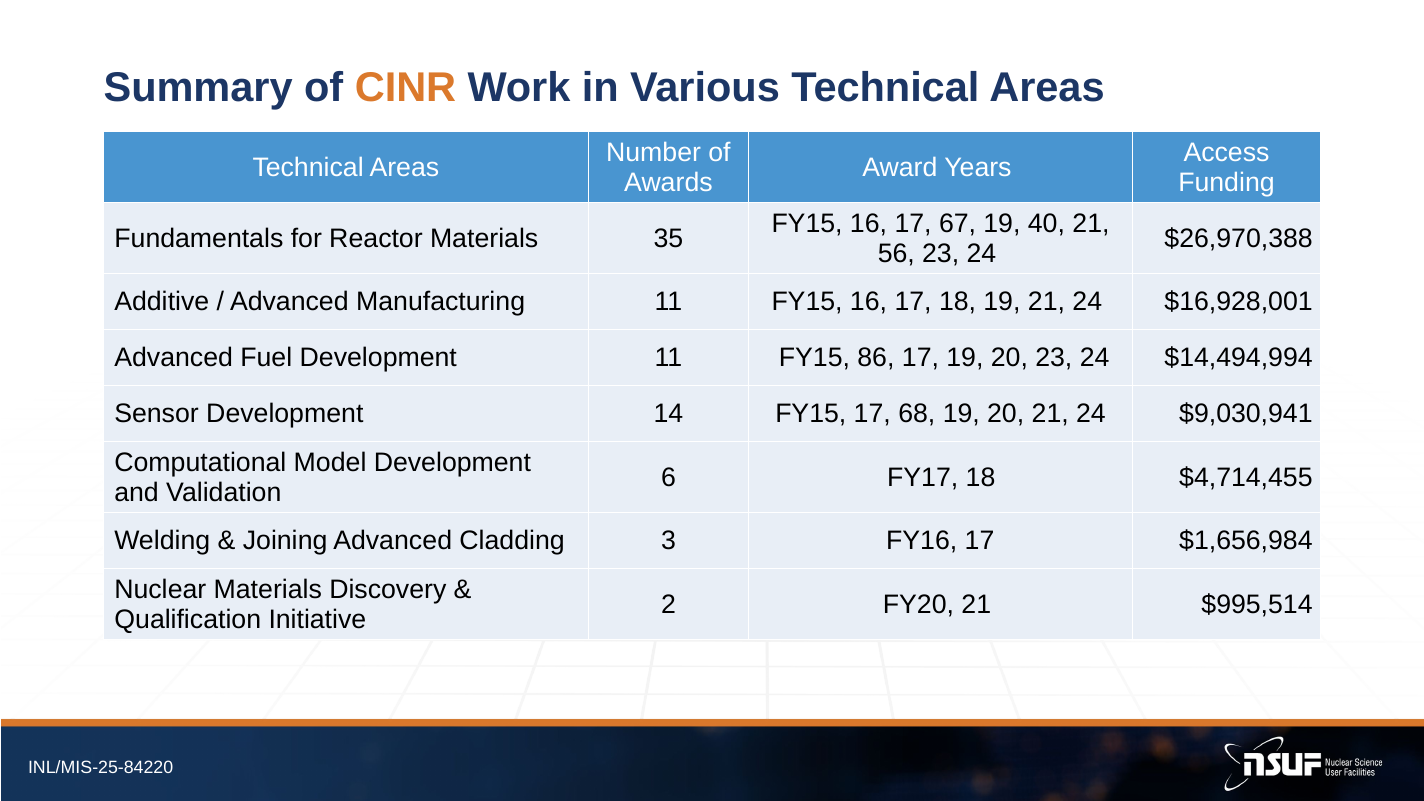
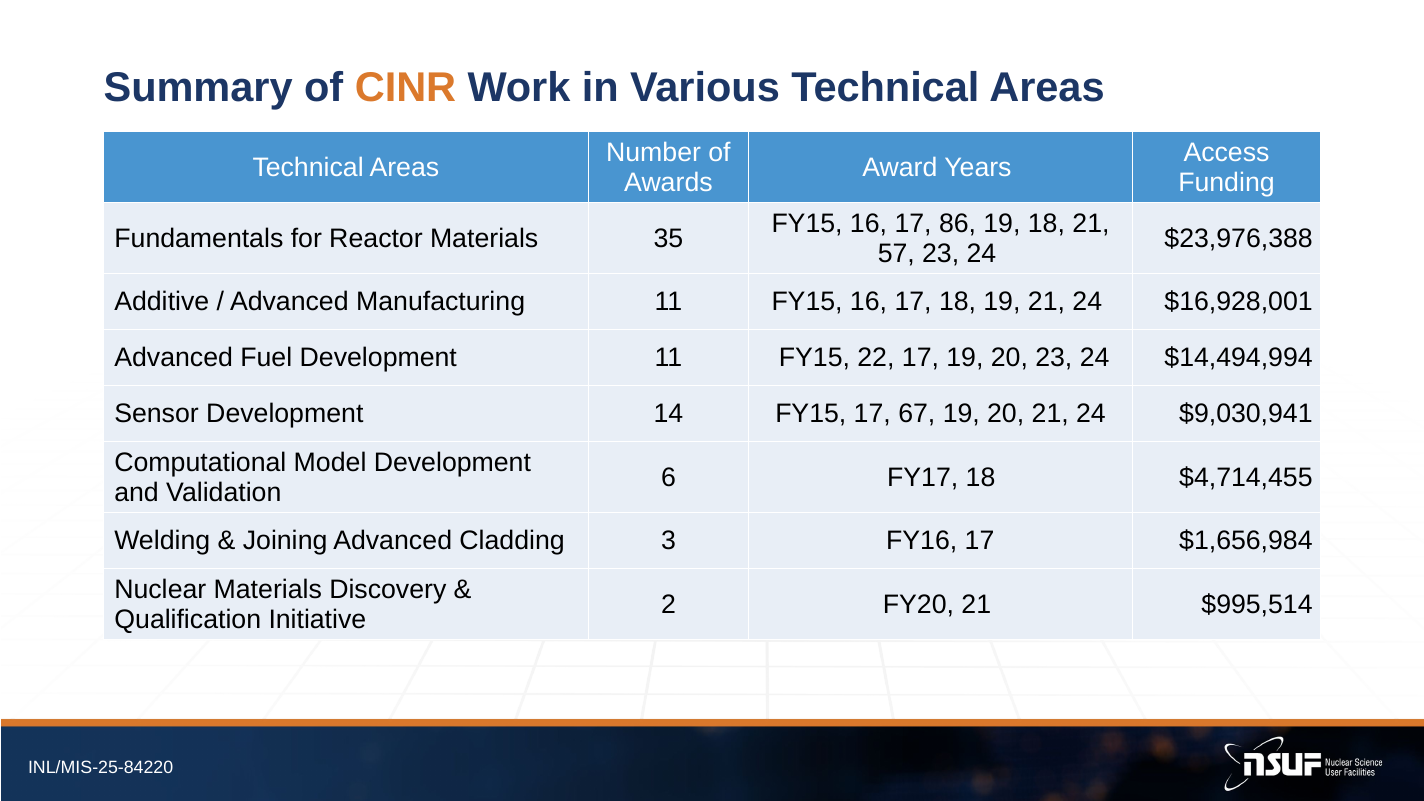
67: 67 -> 86
19 40: 40 -> 18
$26,970,388: $26,970,388 -> $23,976,388
56: 56 -> 57
86: 86 -> 22
68: 68 -> 67
